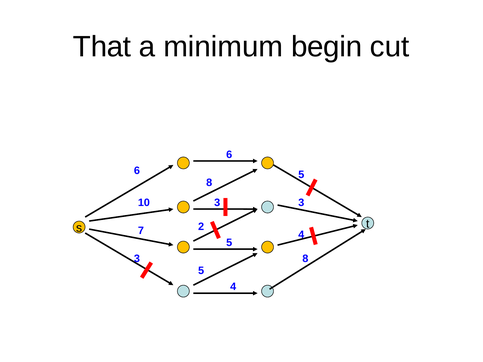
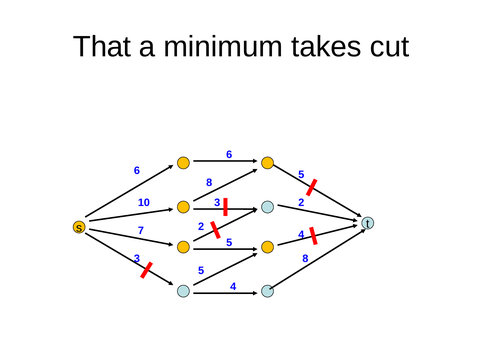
begin: begin -> takes
3 3: 3 -> 2
